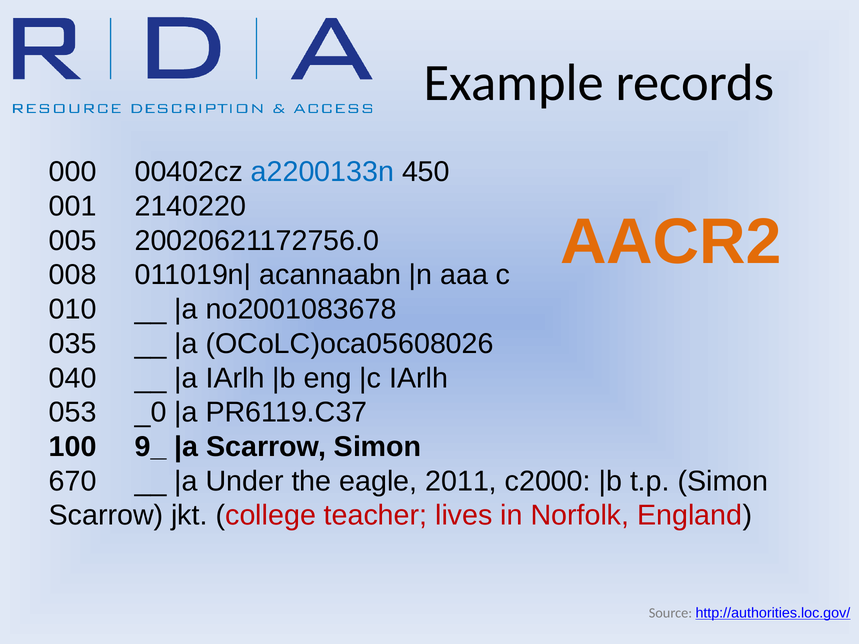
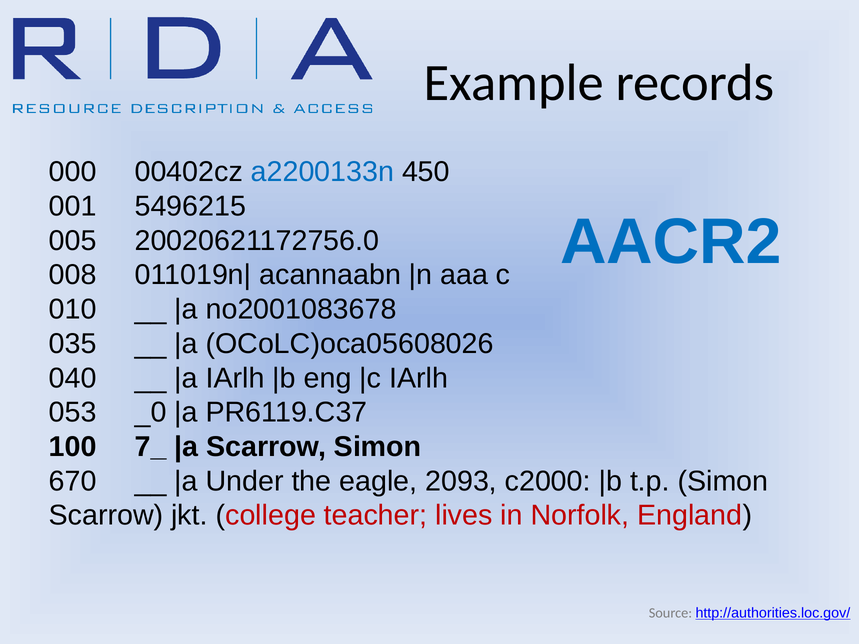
2140220: 2140220 -> 5496215
AACR2 colour: orange -> blue
9_: 9_ -> 7_
2011: 2011 -> 2093
